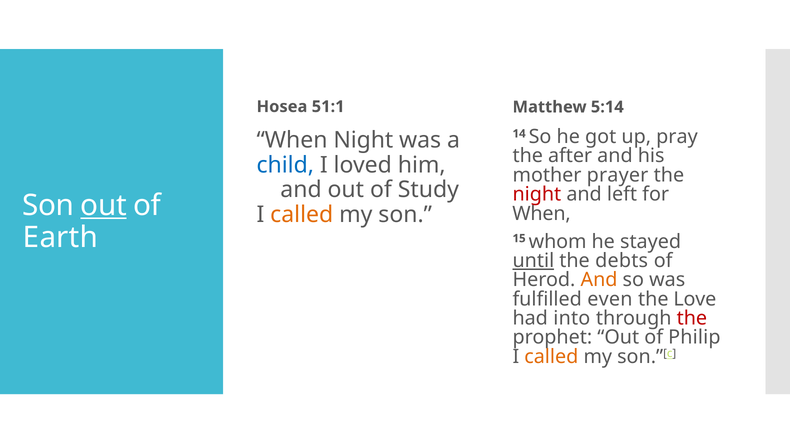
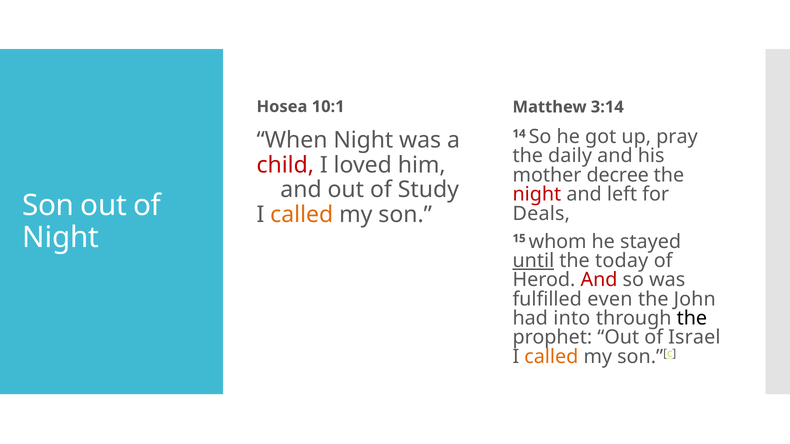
51:1: 51:1 -> 10:1
5:14: 5:14 -> 3:14
after: after -> daily
child colour: blue -> red
prayer: prayer -> decree
out at (104, 206) underline: present -> none
When at (541, 214): When -> Deals
Earth at (61, 238): Earth -> Night
debts: debts -> today
And at (599, 280) colour: orange -> red
Love: Love -> John
the at (692, 319) colour: red -> black
Philip: Philip -> Israel
